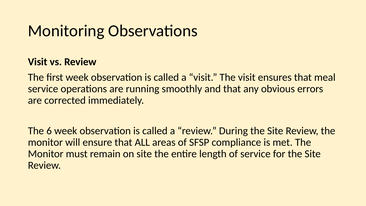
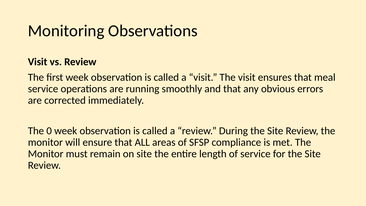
6: 6 -> 0
